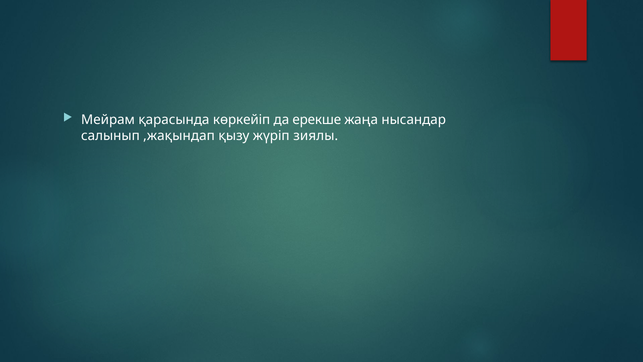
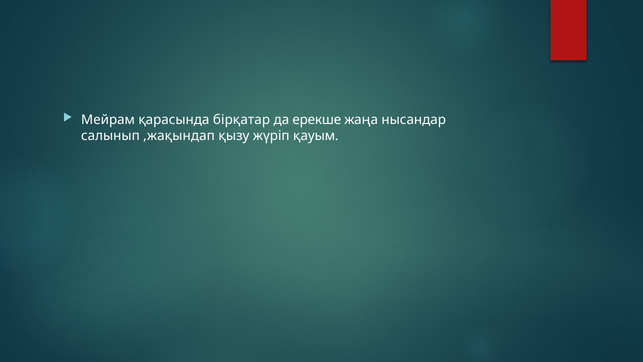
көркейіп: көркейіп -> бірқатар
зиялы: зиялы -> қауым
